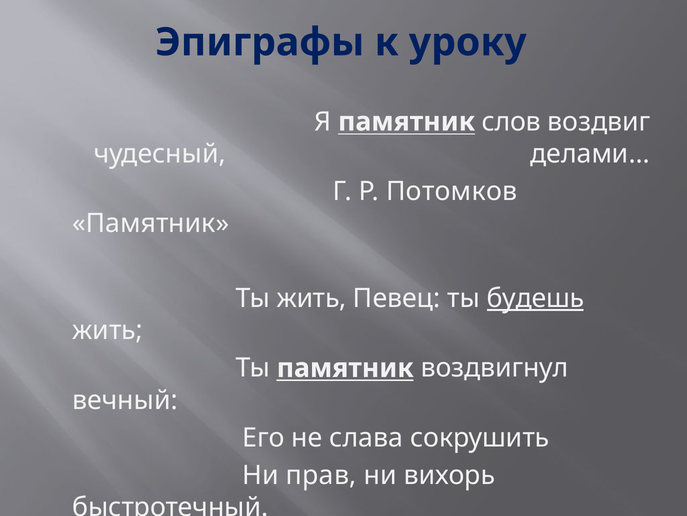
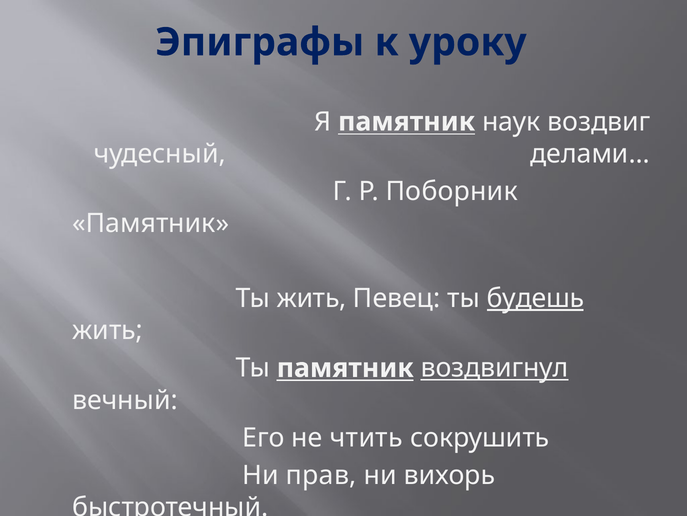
слов: слов -> наук
Потомков: Потомков -> Поборник
воздвигнул underline: none -> present
слава: слава -> чтить
